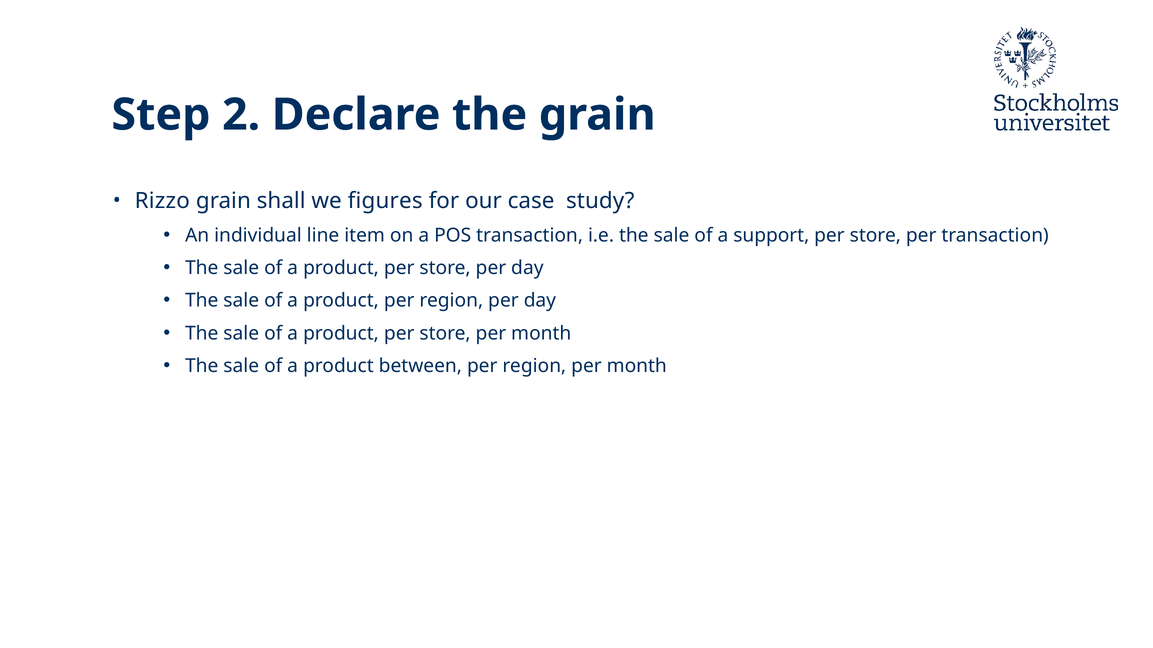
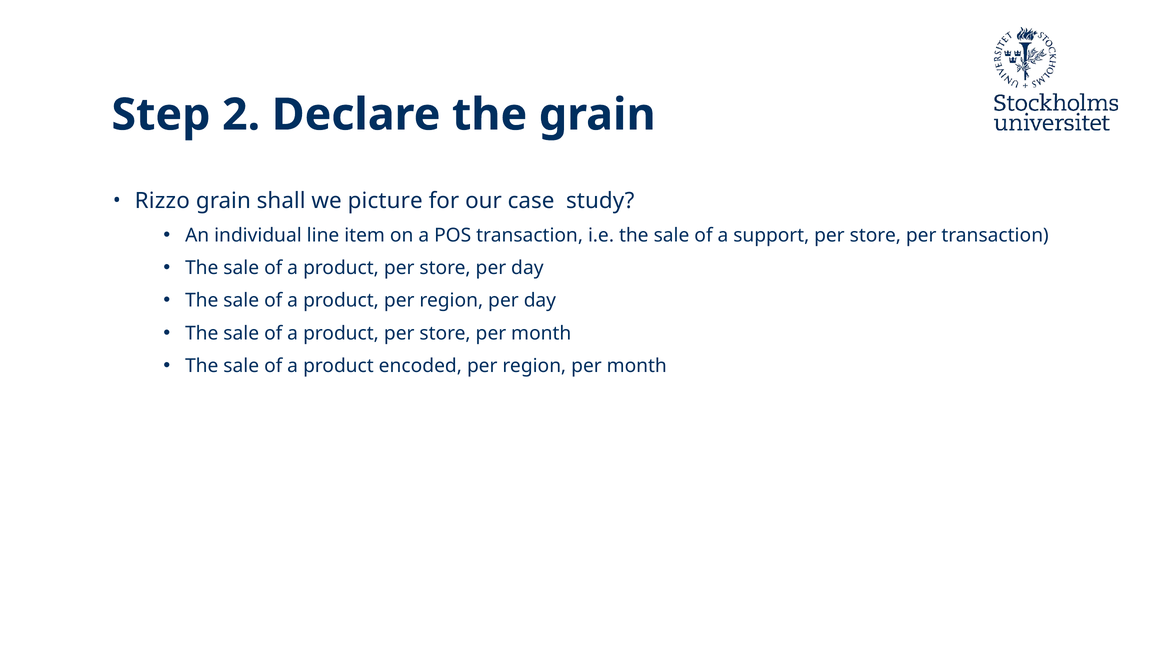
figures: figures -> picture
between: between -> encoded
